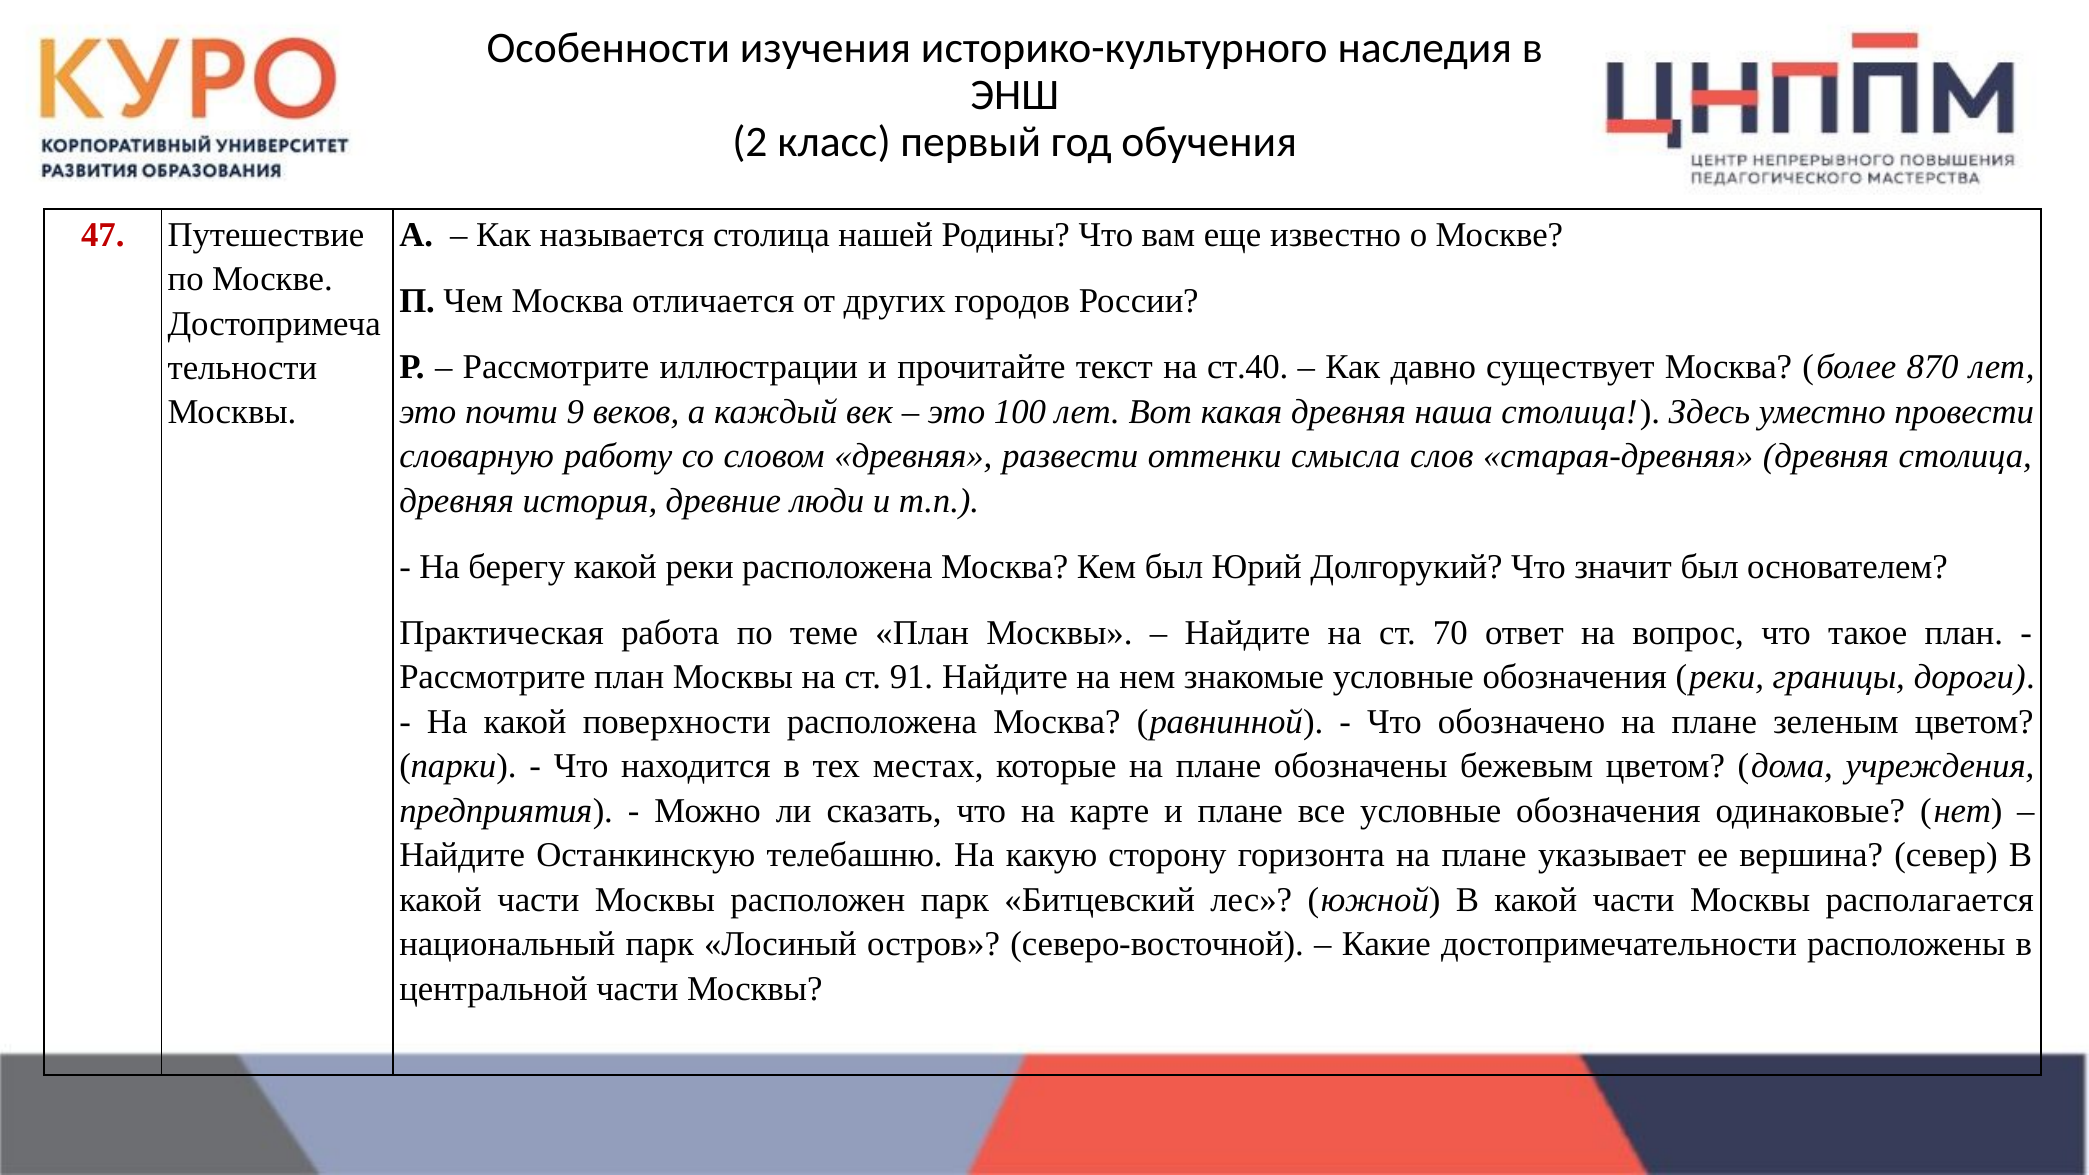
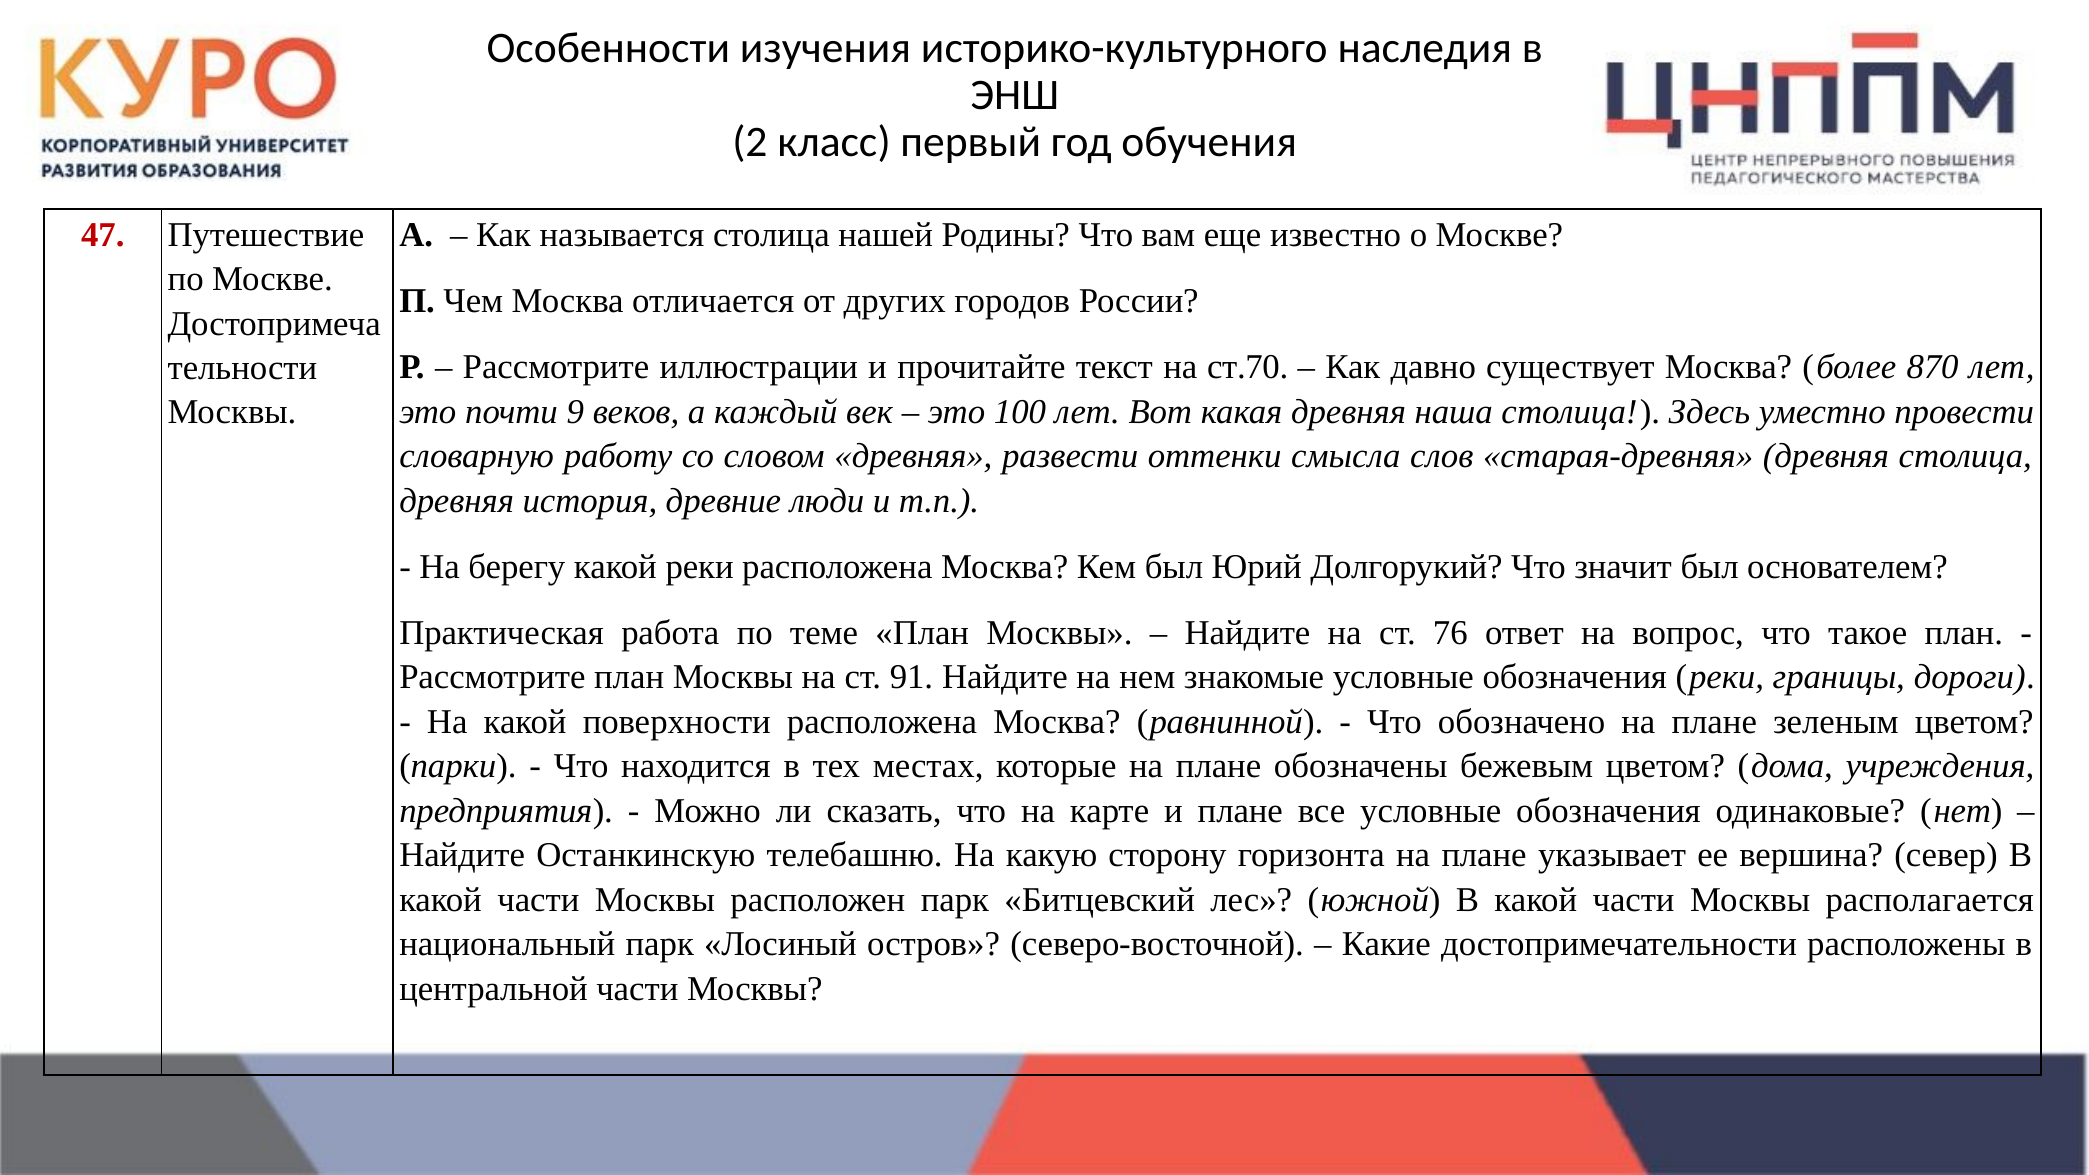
ст.40: ст.40 -> ст.70
70: 70 -> 76
